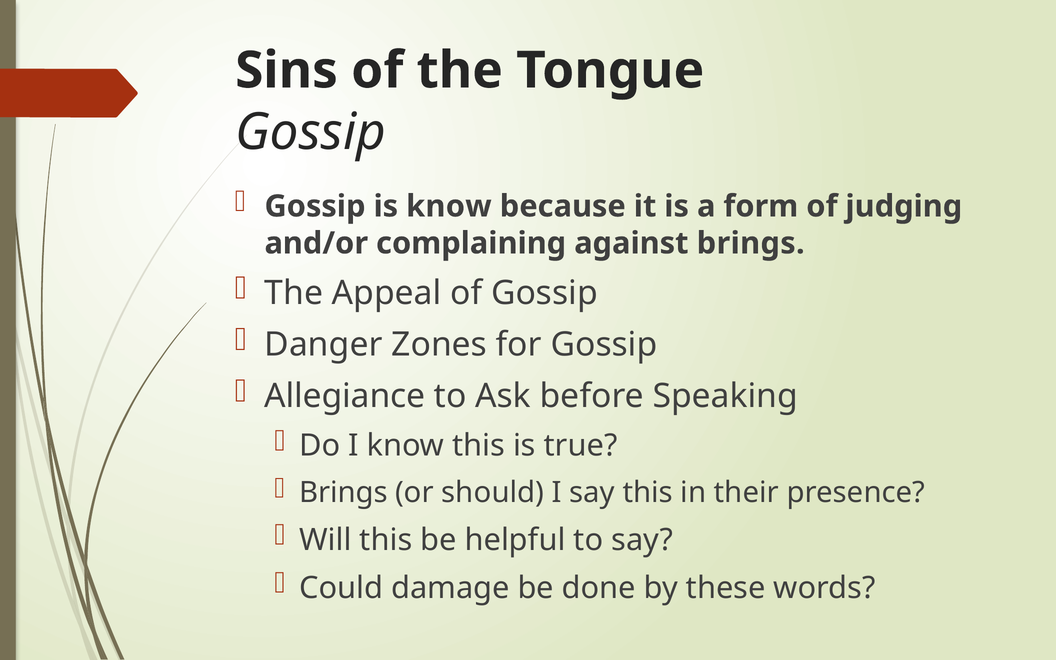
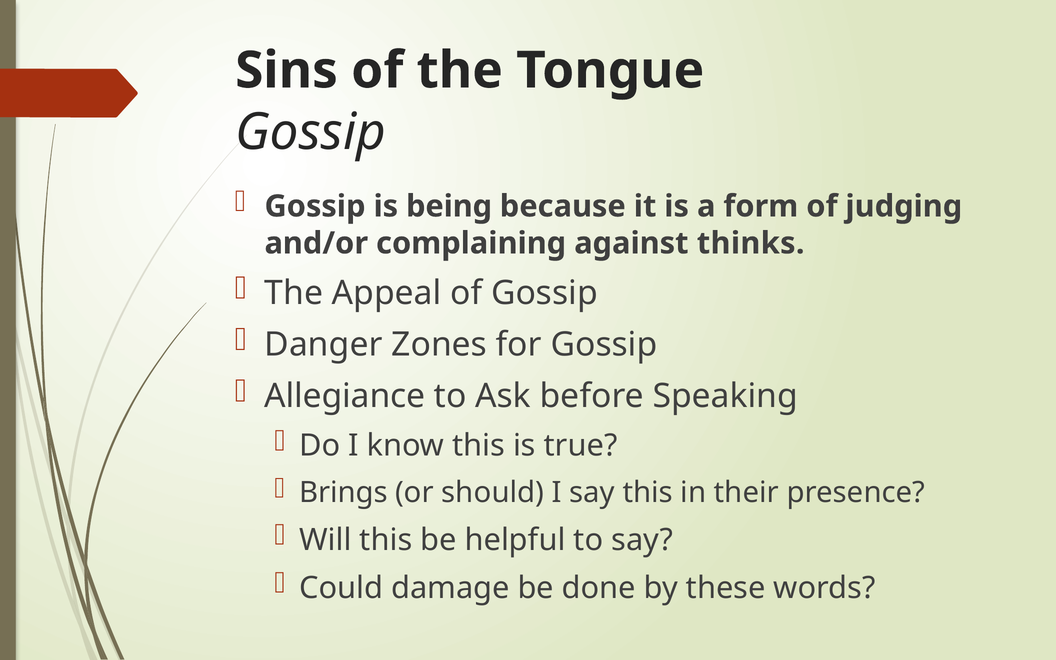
is know: know -> being
against brings: brings -> thinks
